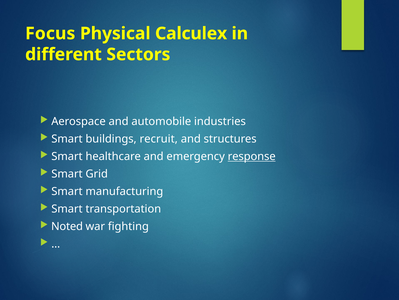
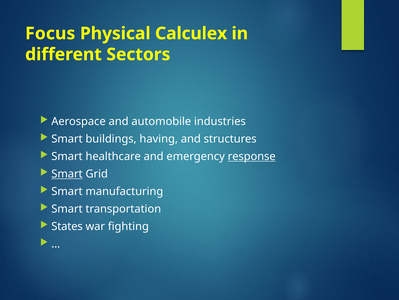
recruit: recruit -> having
Smart at (67, 174) underline: none -> present
Noted: Noted -> States
